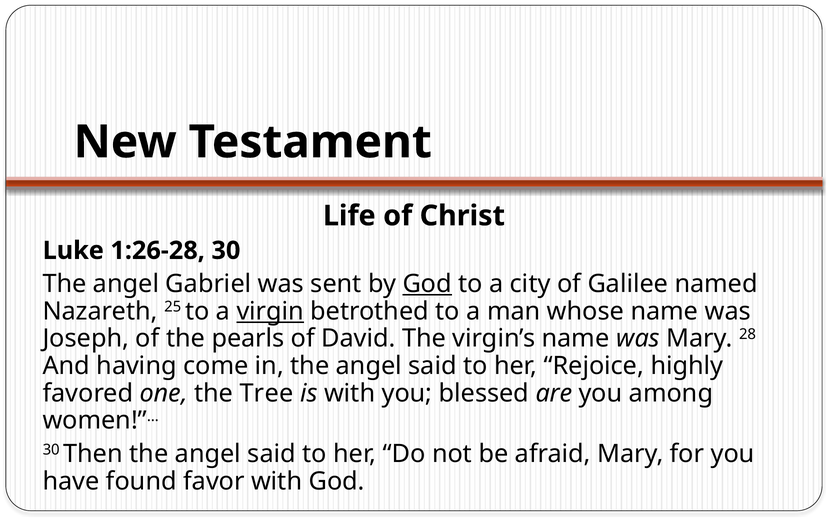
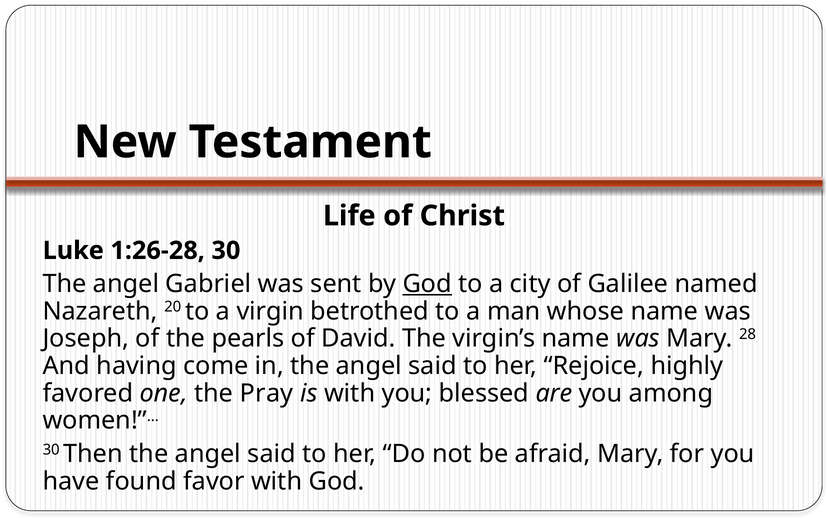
25: 25 -> 20
virgin underline: present -> none
Tree: Tree -> Pray
